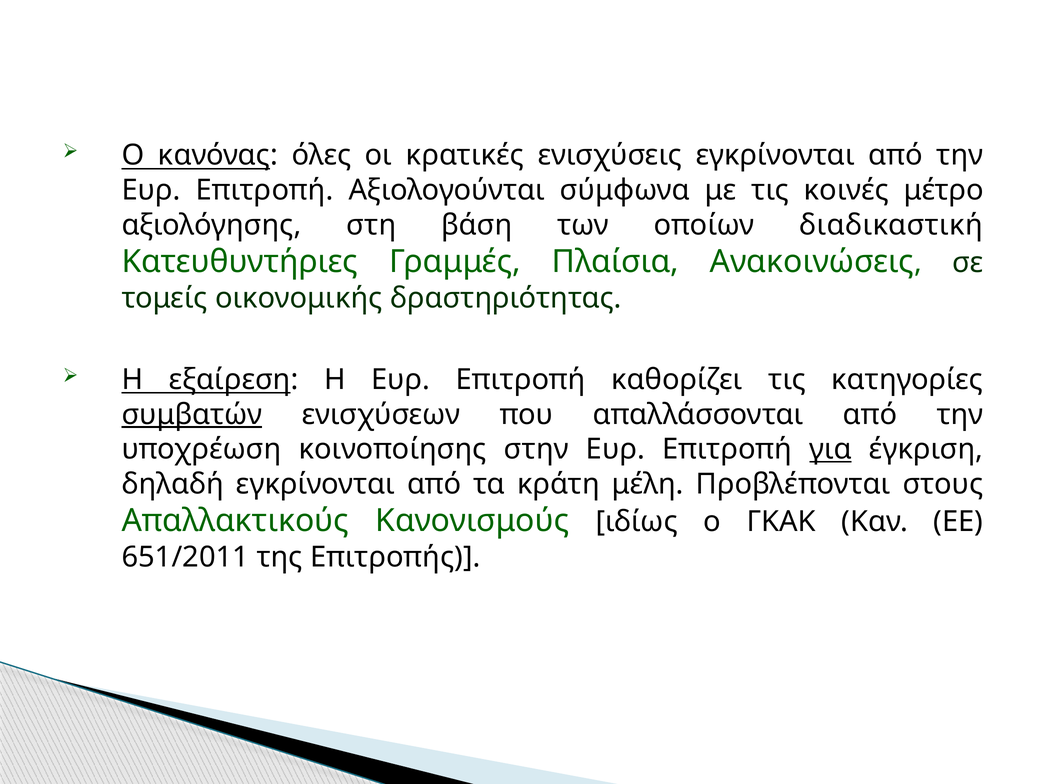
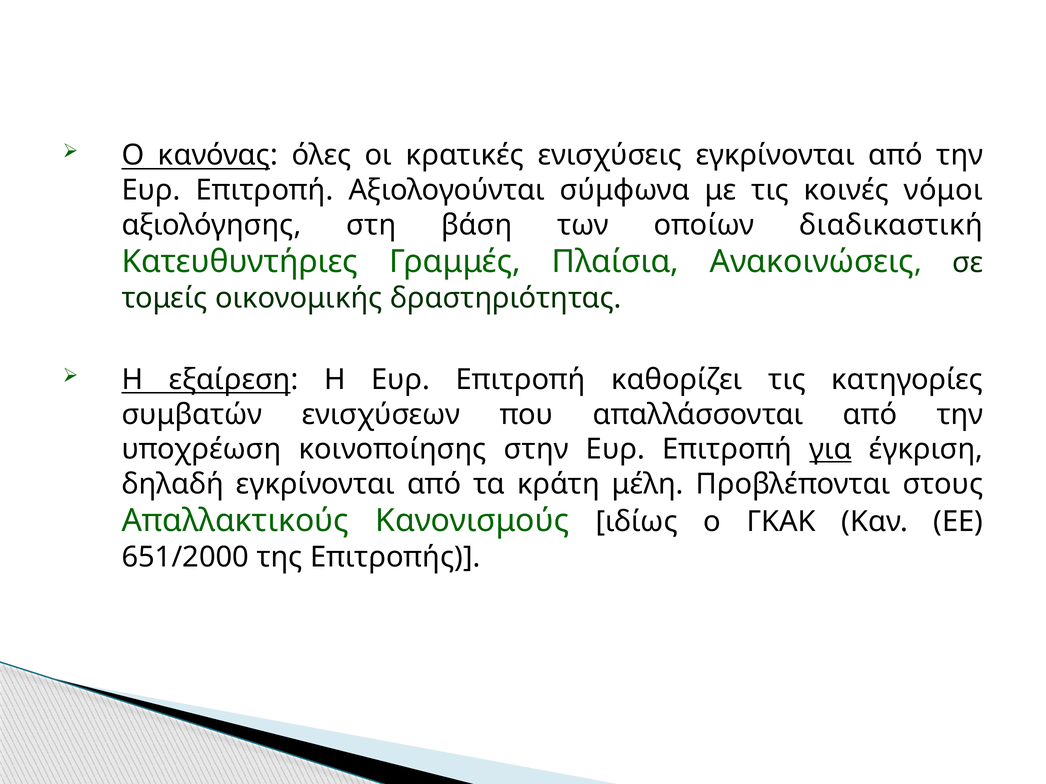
μέτρο: μέτρο -> νόμοι
συμβατών underline: present -> none
651/2011: 651/2011 -> 651/2000
